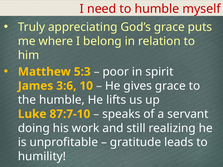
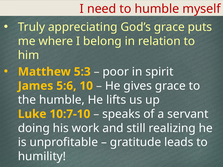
3:6: 3:6 -> 5:6
87:7-10: 87:7-10 -> 10:7-10
